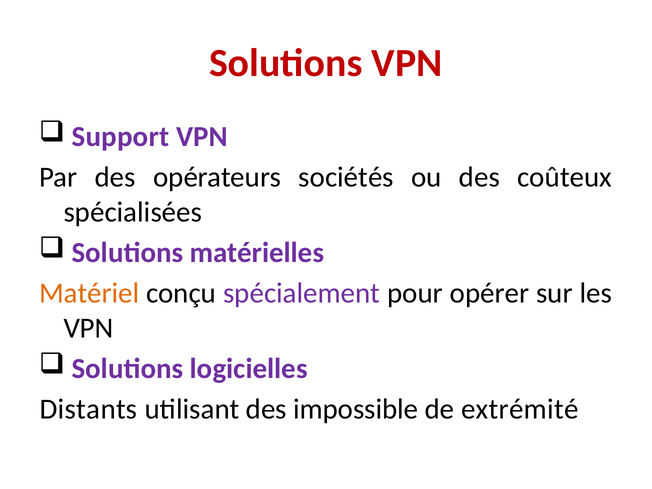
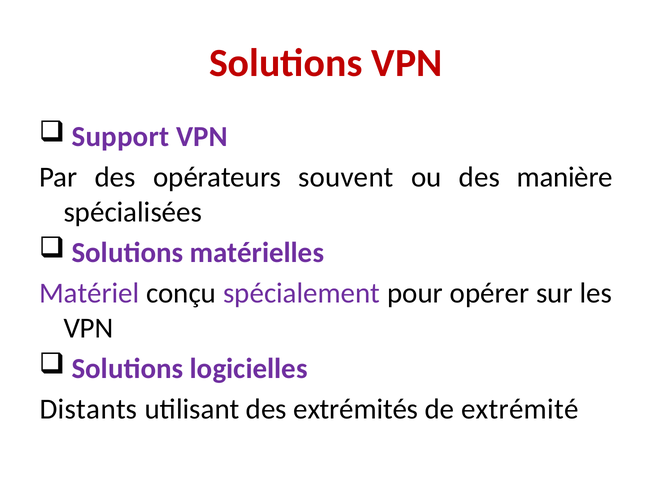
sociétés: sociétés -> souvent
coûteux: coûteux -> manière
Matériel colour: orange -> purple
impossible: impossible -> extrémités
